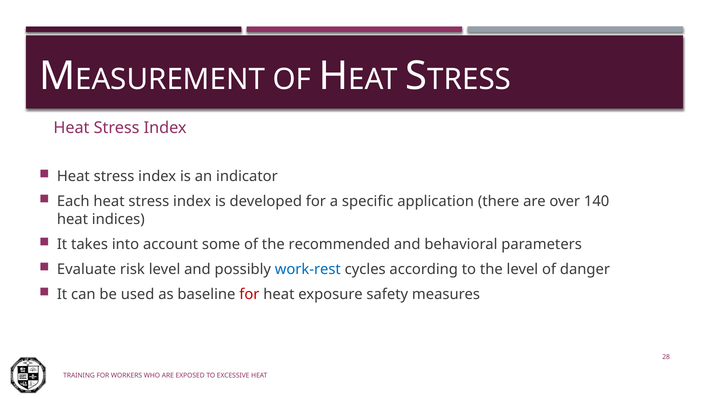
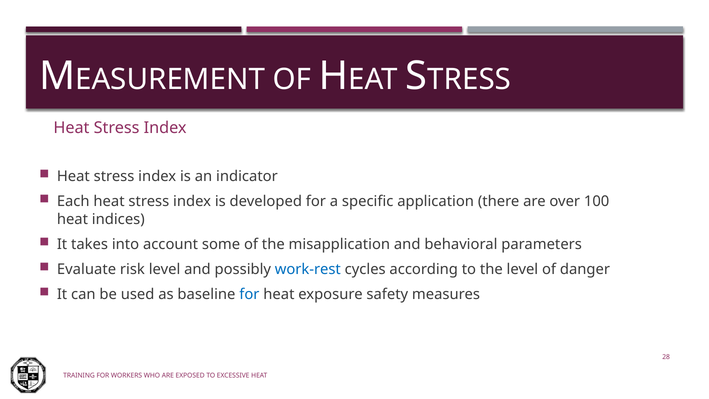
140: 140 -> 100
recommended: recommended -> misapplication
for at (249, 294) colour: red -> blue
